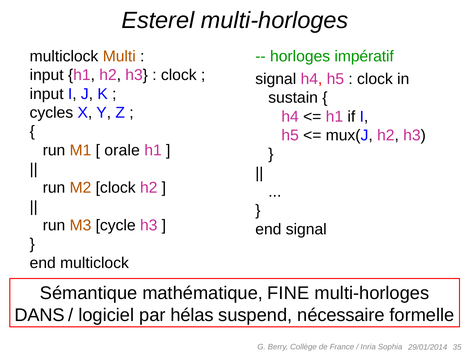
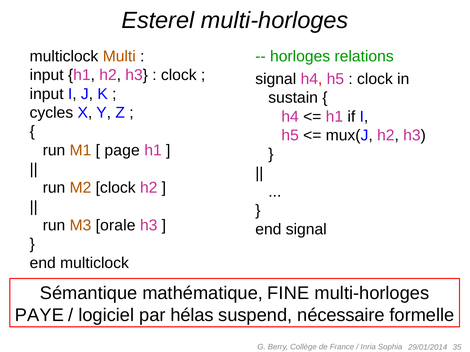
impératif: impératif -> relations
orale: orale -> page
cycle: cycle -> orale
DANS: DANS -> PAYE
